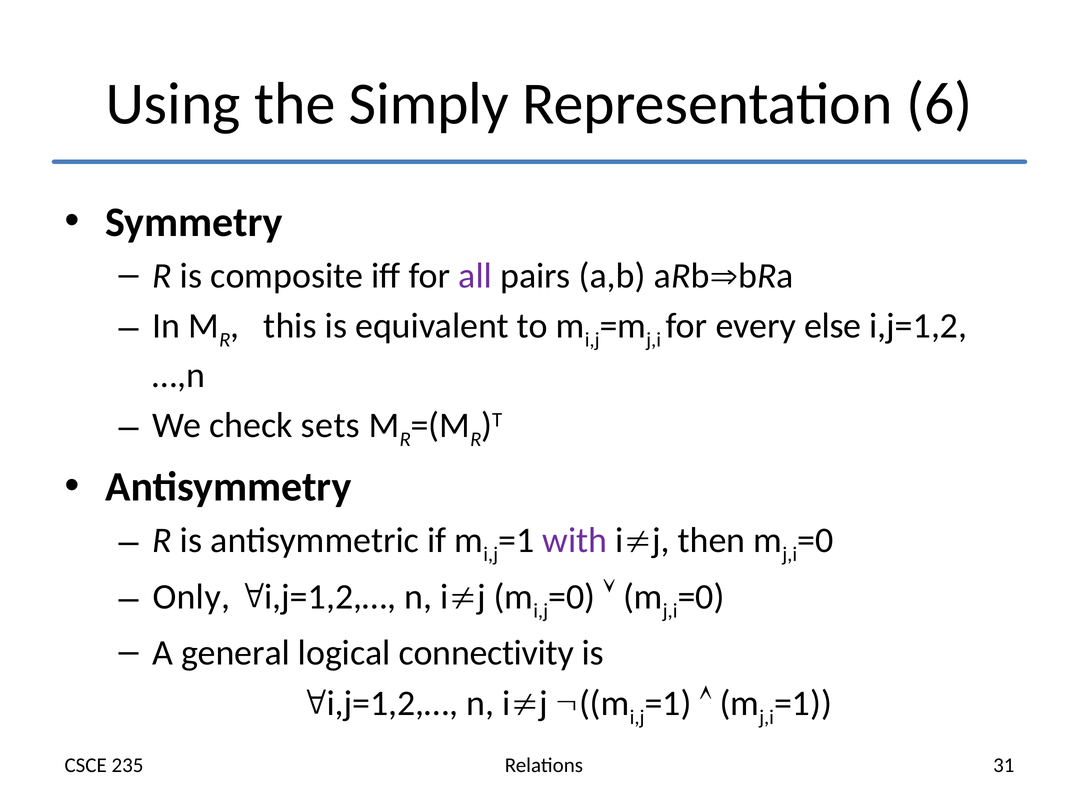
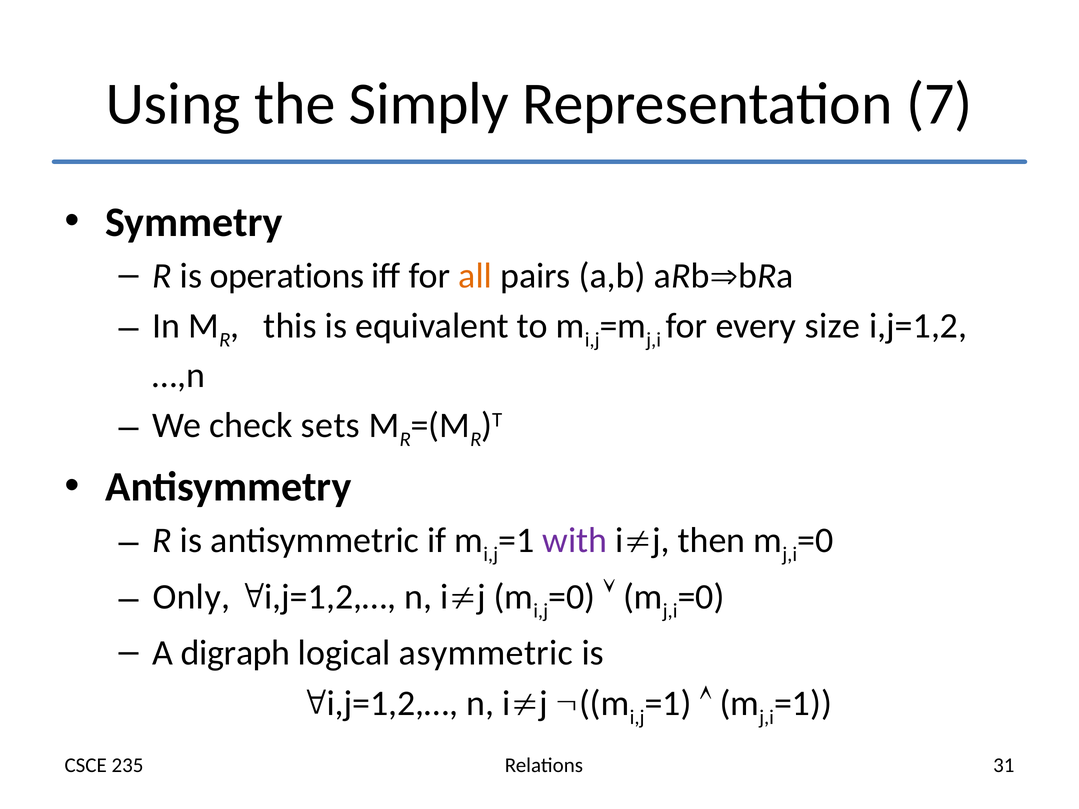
6: 6 -> 7
composite: composite -> operations
all colour: purple -> orange
else: else -> size
general: general -> digraph
connectivity: connectivity -> asymmetric
